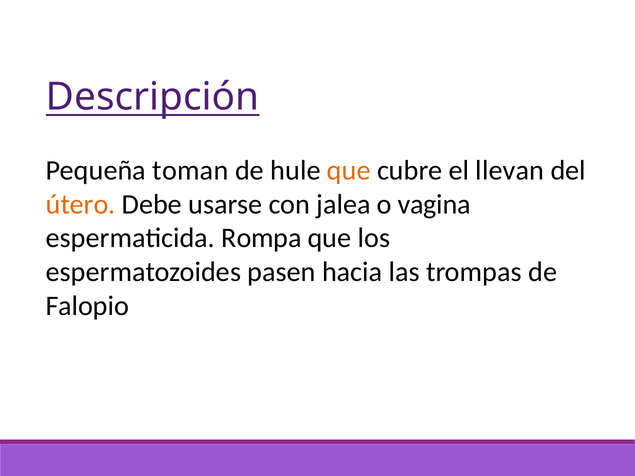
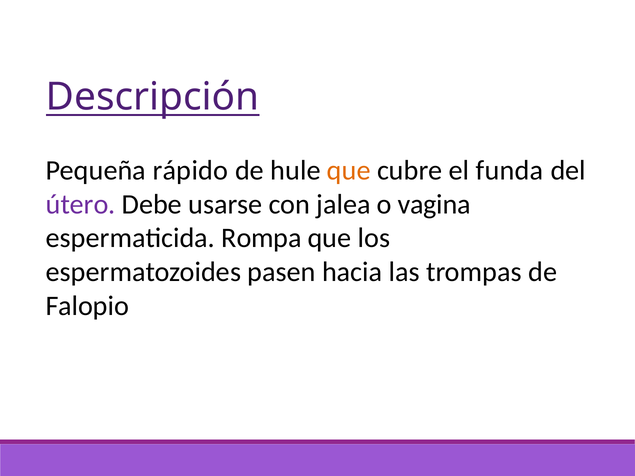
toman: toman -> rápido
llevan: llevan -> funda
útero colour: orange -> purple
